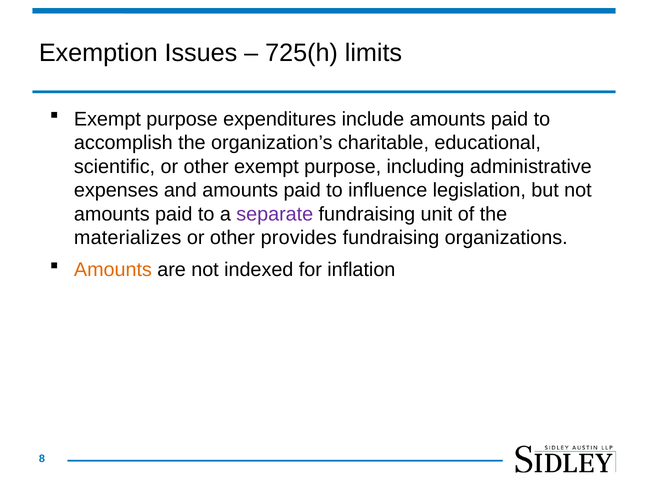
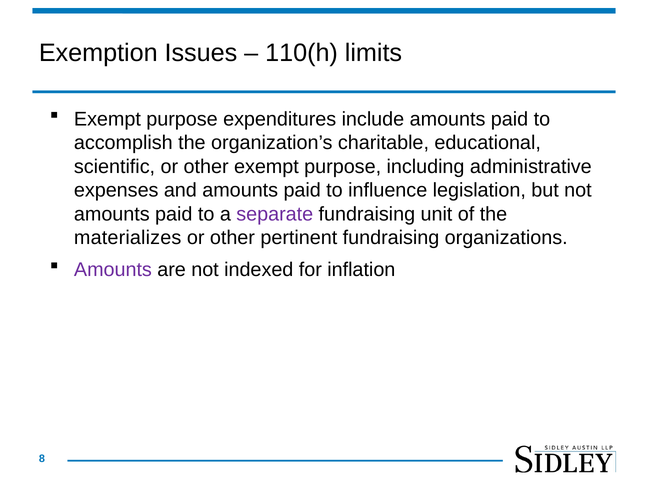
725(h: 725(h -> 110(h
provides: provides -> pertinent
Amounts at (113, 270) colour: orange -> purple
